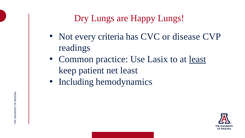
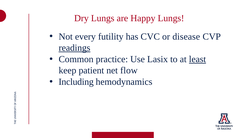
criteria: criteria -> futility
readings underline: none -> present
net least: least -> flow
